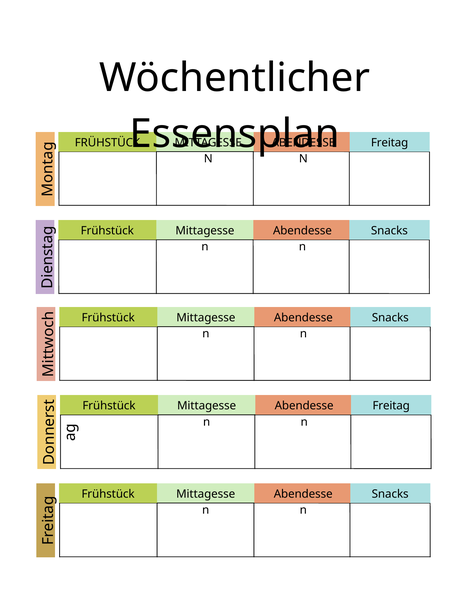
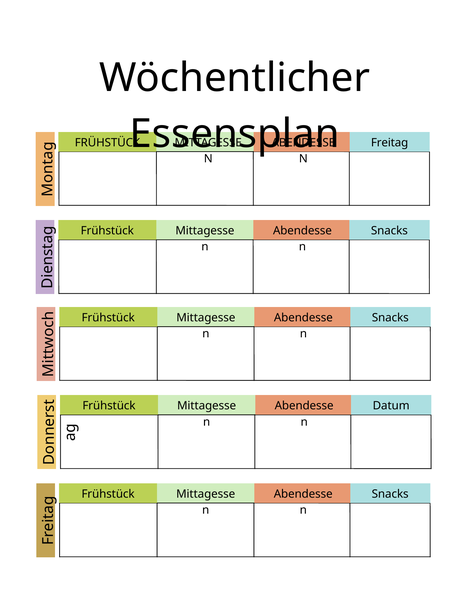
Freitag at (391, 406): Freitag -> Datum
